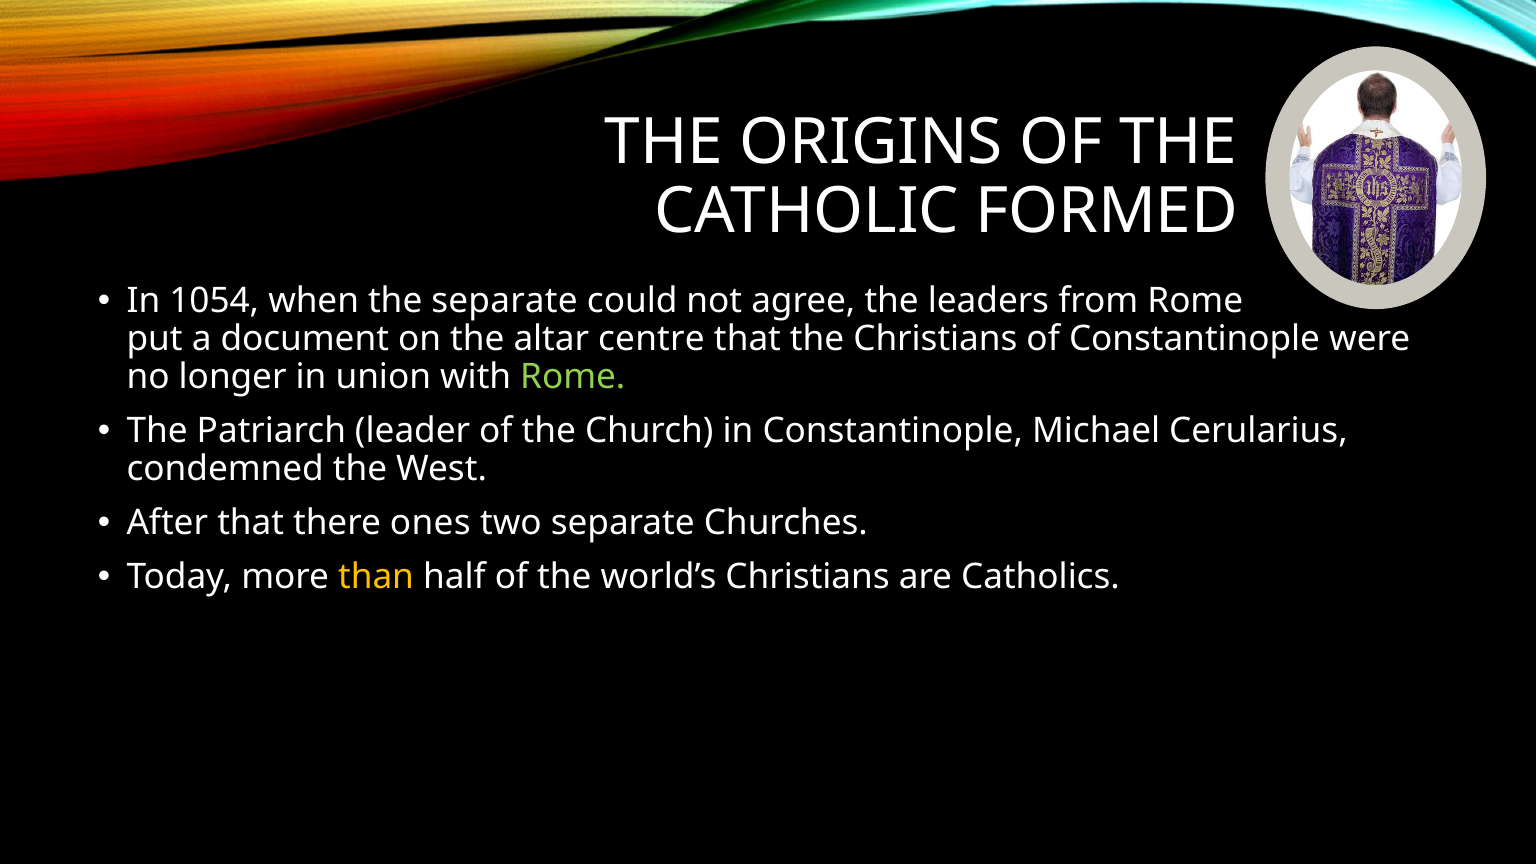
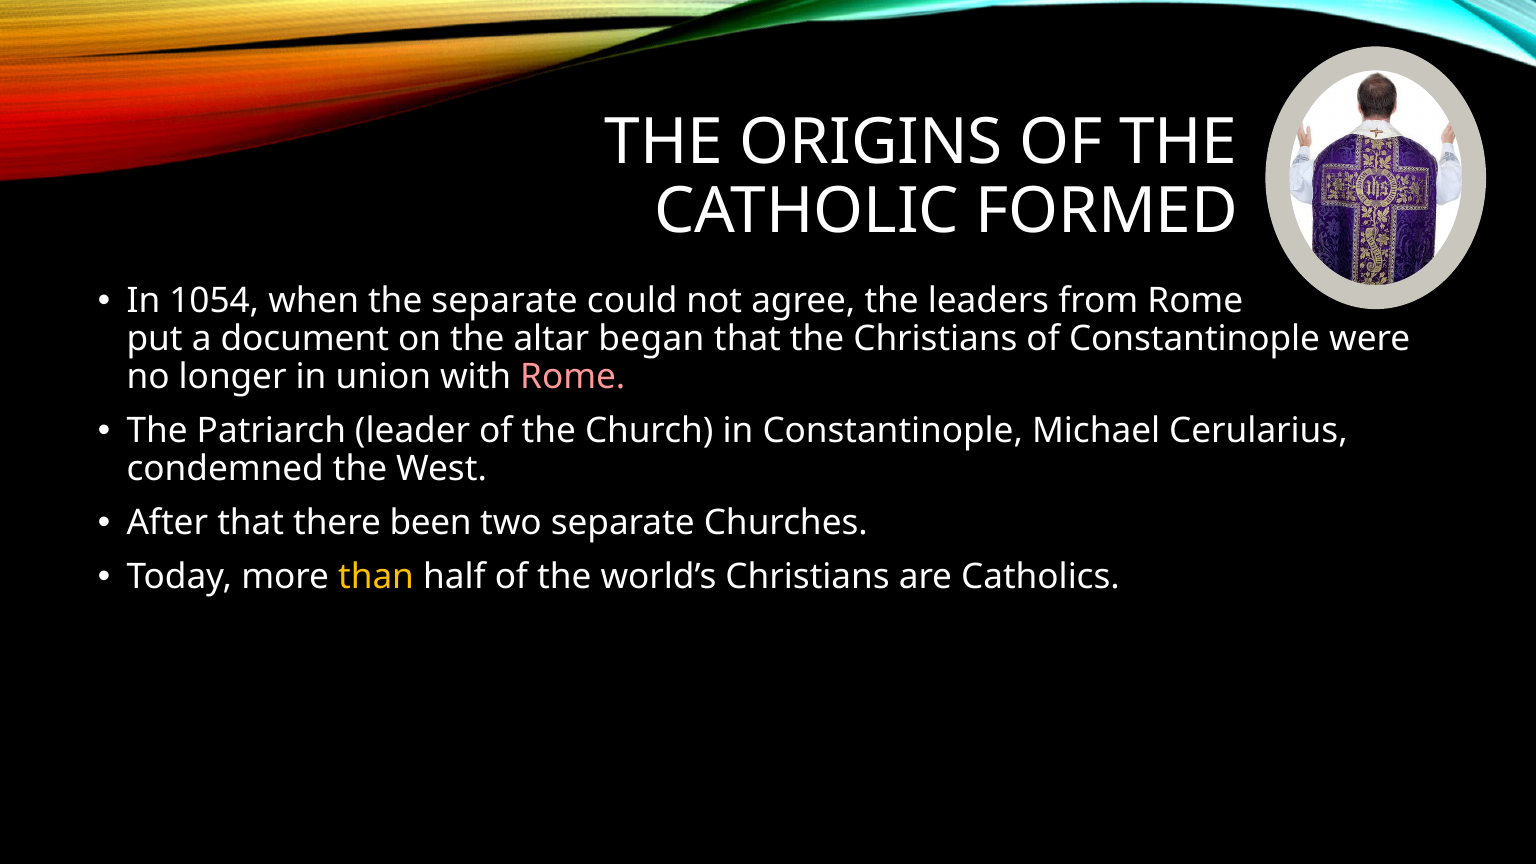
centre: centre -> began
Rome at (573, 377) colour: light green -> pink
ones: ones -> been
